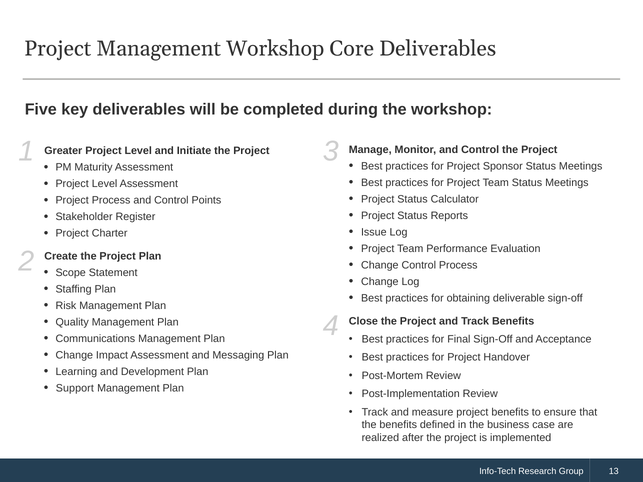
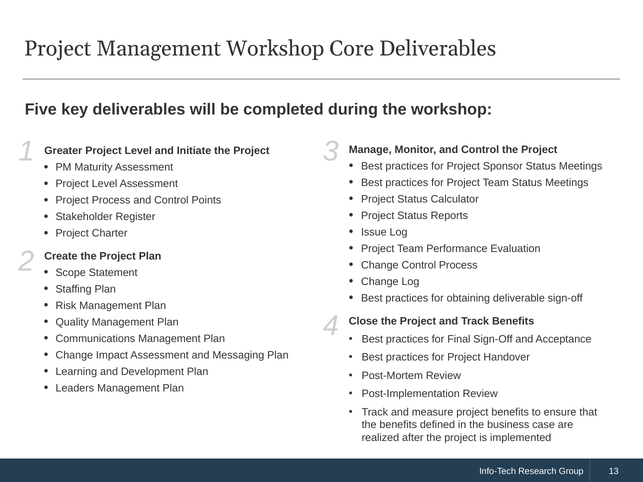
Support: Support -> Leaders
